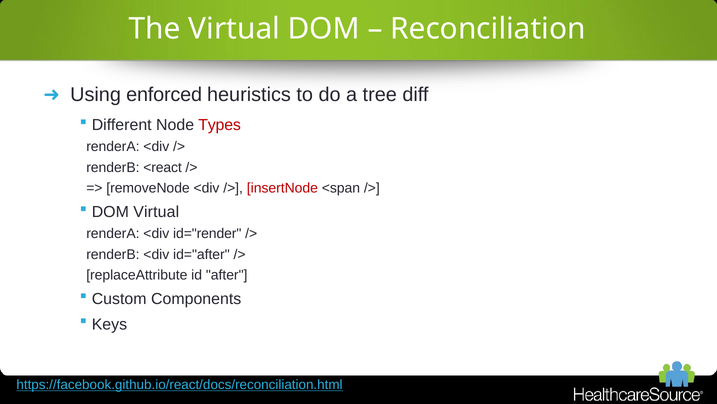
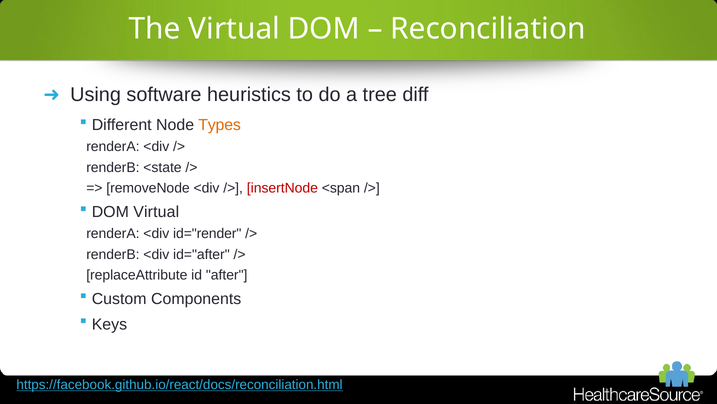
enforced: enforced -> software
Types colour: red -> orange
<react: <react -> <state
